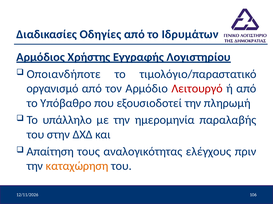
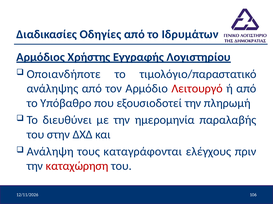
οργανισμό: οργανισμό -> ανάληψης
υπάλληλο: υπάλληλο -> διευθύνει
Απαίτηση: Απαίτηση -> Ανάληψη
αναλογικότητας: αναλογικότητας -> καταγράφονται
καταχώρηση colour: orange -> red
